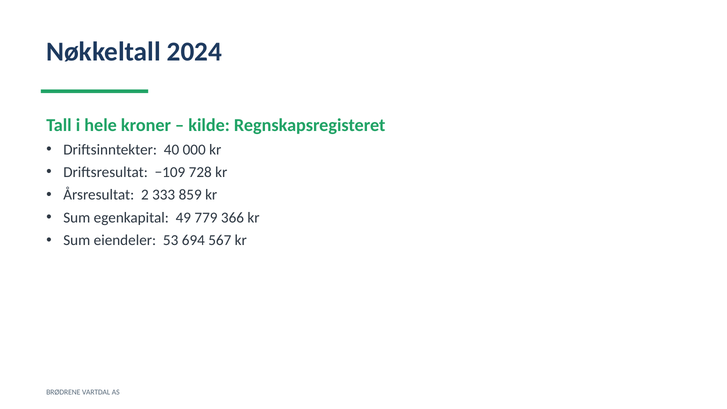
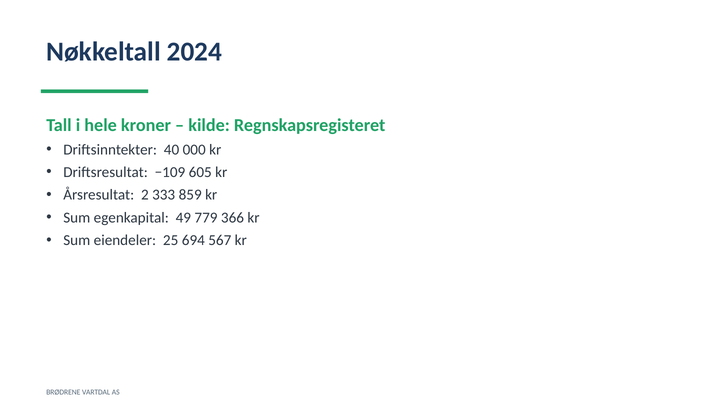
728: 728 -> 605
53: 53 -> 25
